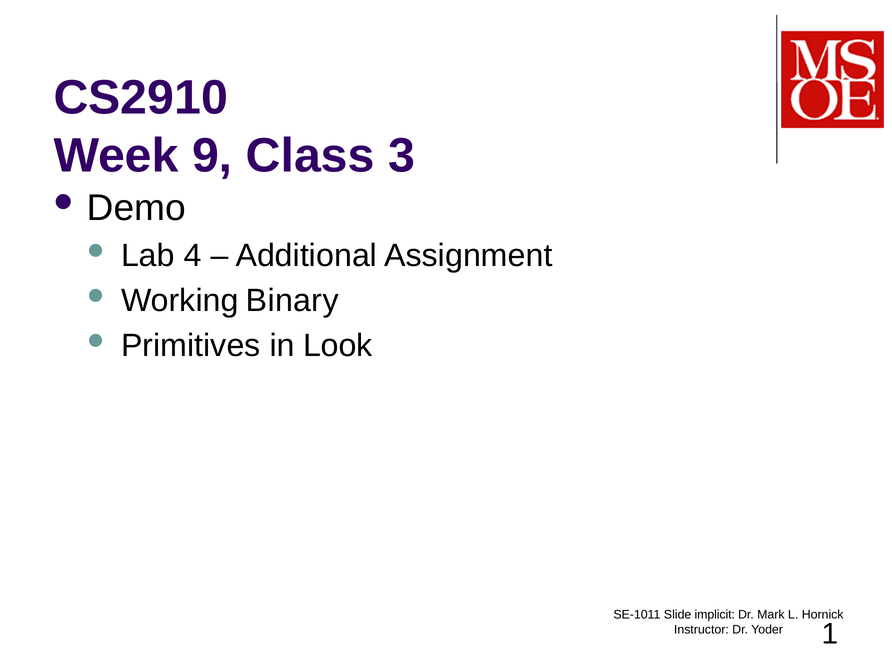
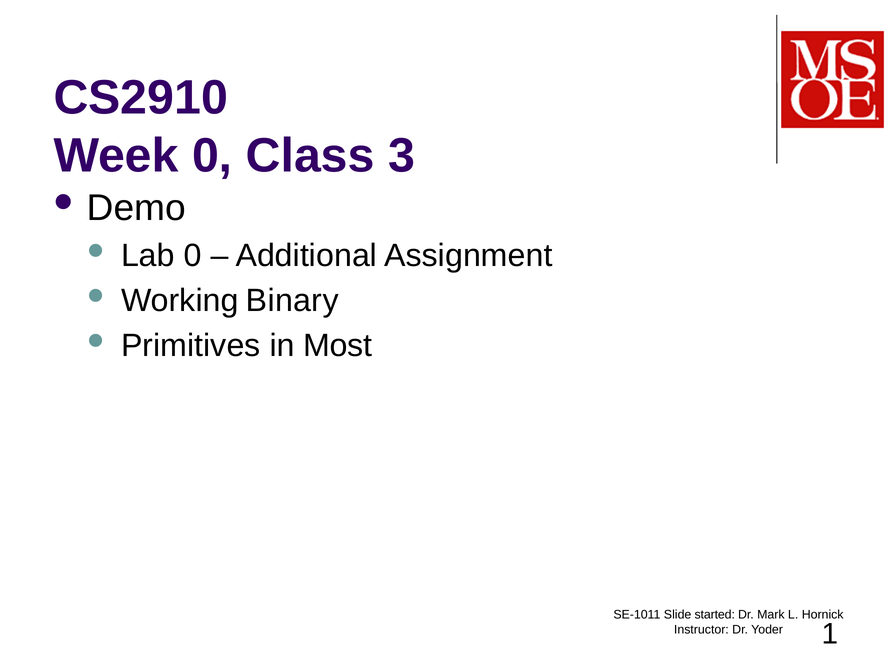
Week 9: 9 -> 0
Lab 4: 4 -> 0
Look: Look -> Most
implicit: implicit -> started
